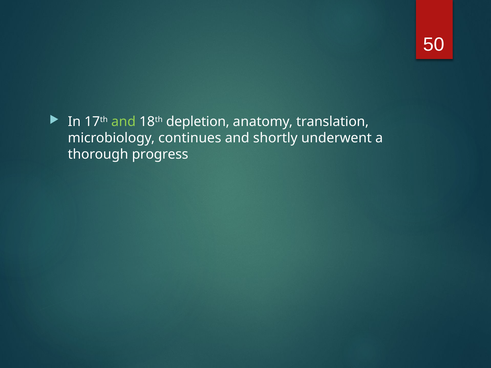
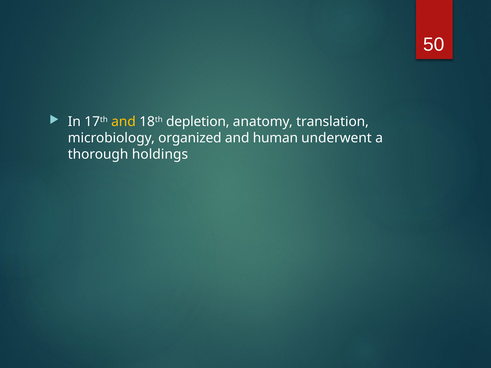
and at (123, 122) colour: light green -> yellow
continues: continues -> organized
shortly: shortly -> human
progress: progress -> holdings
